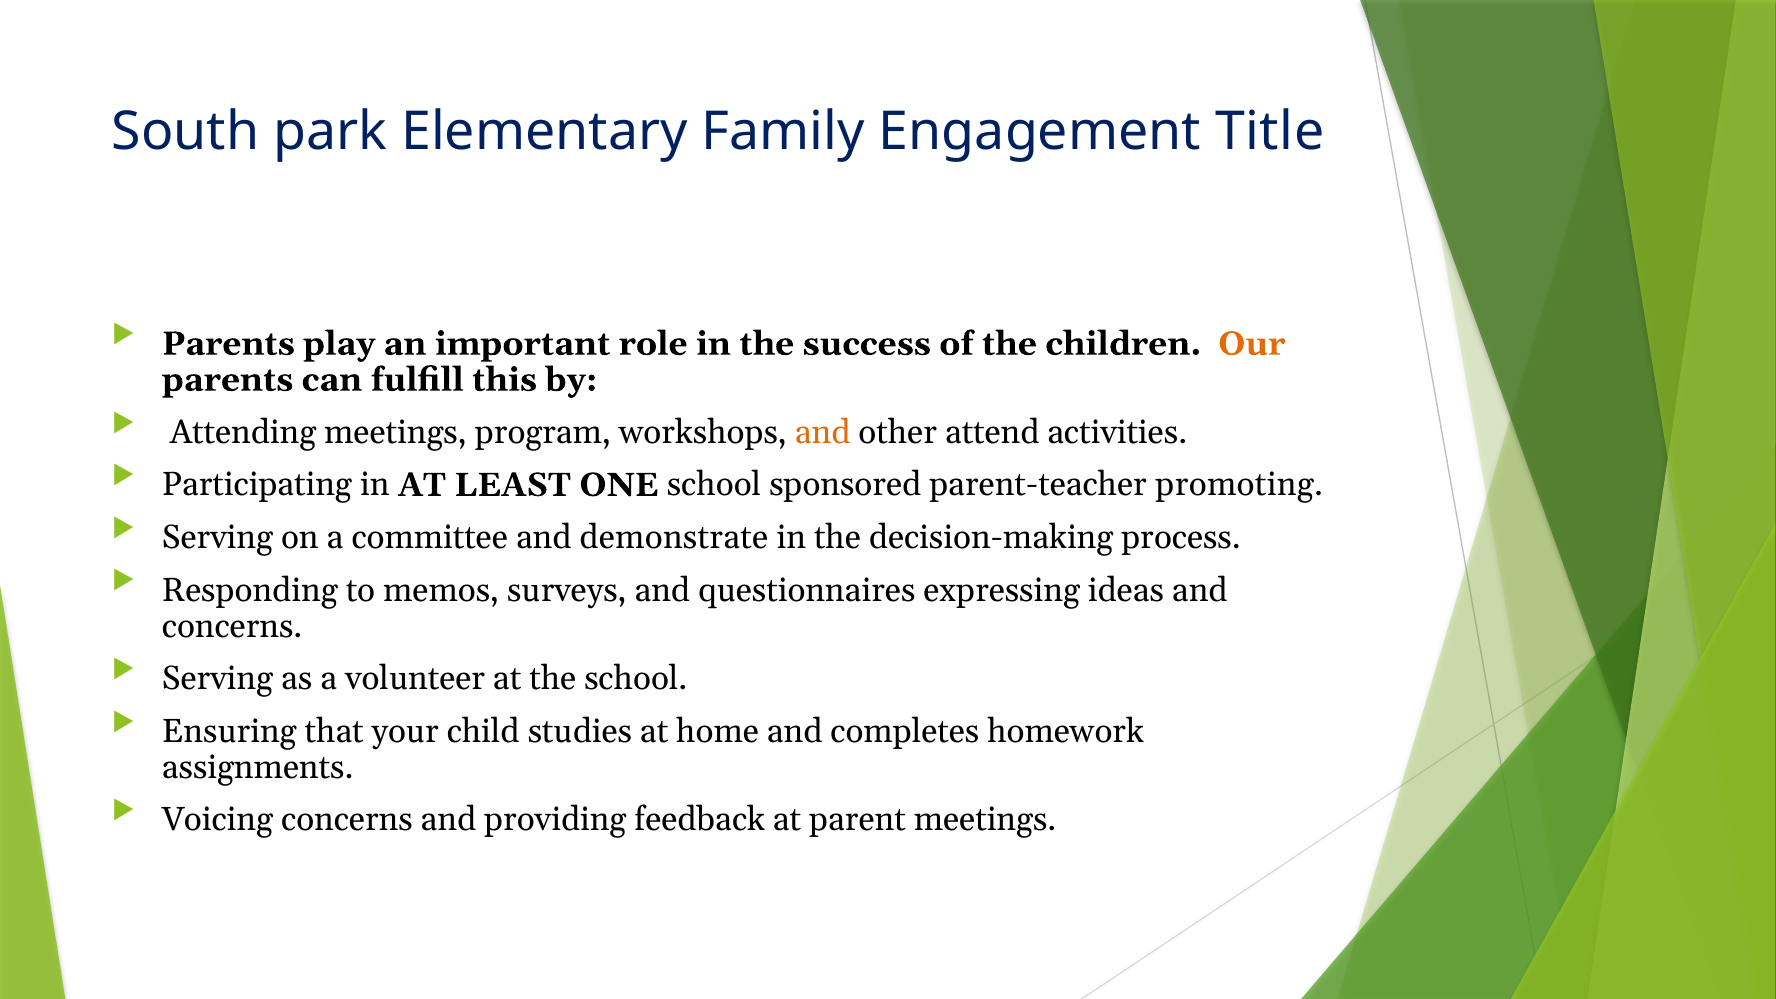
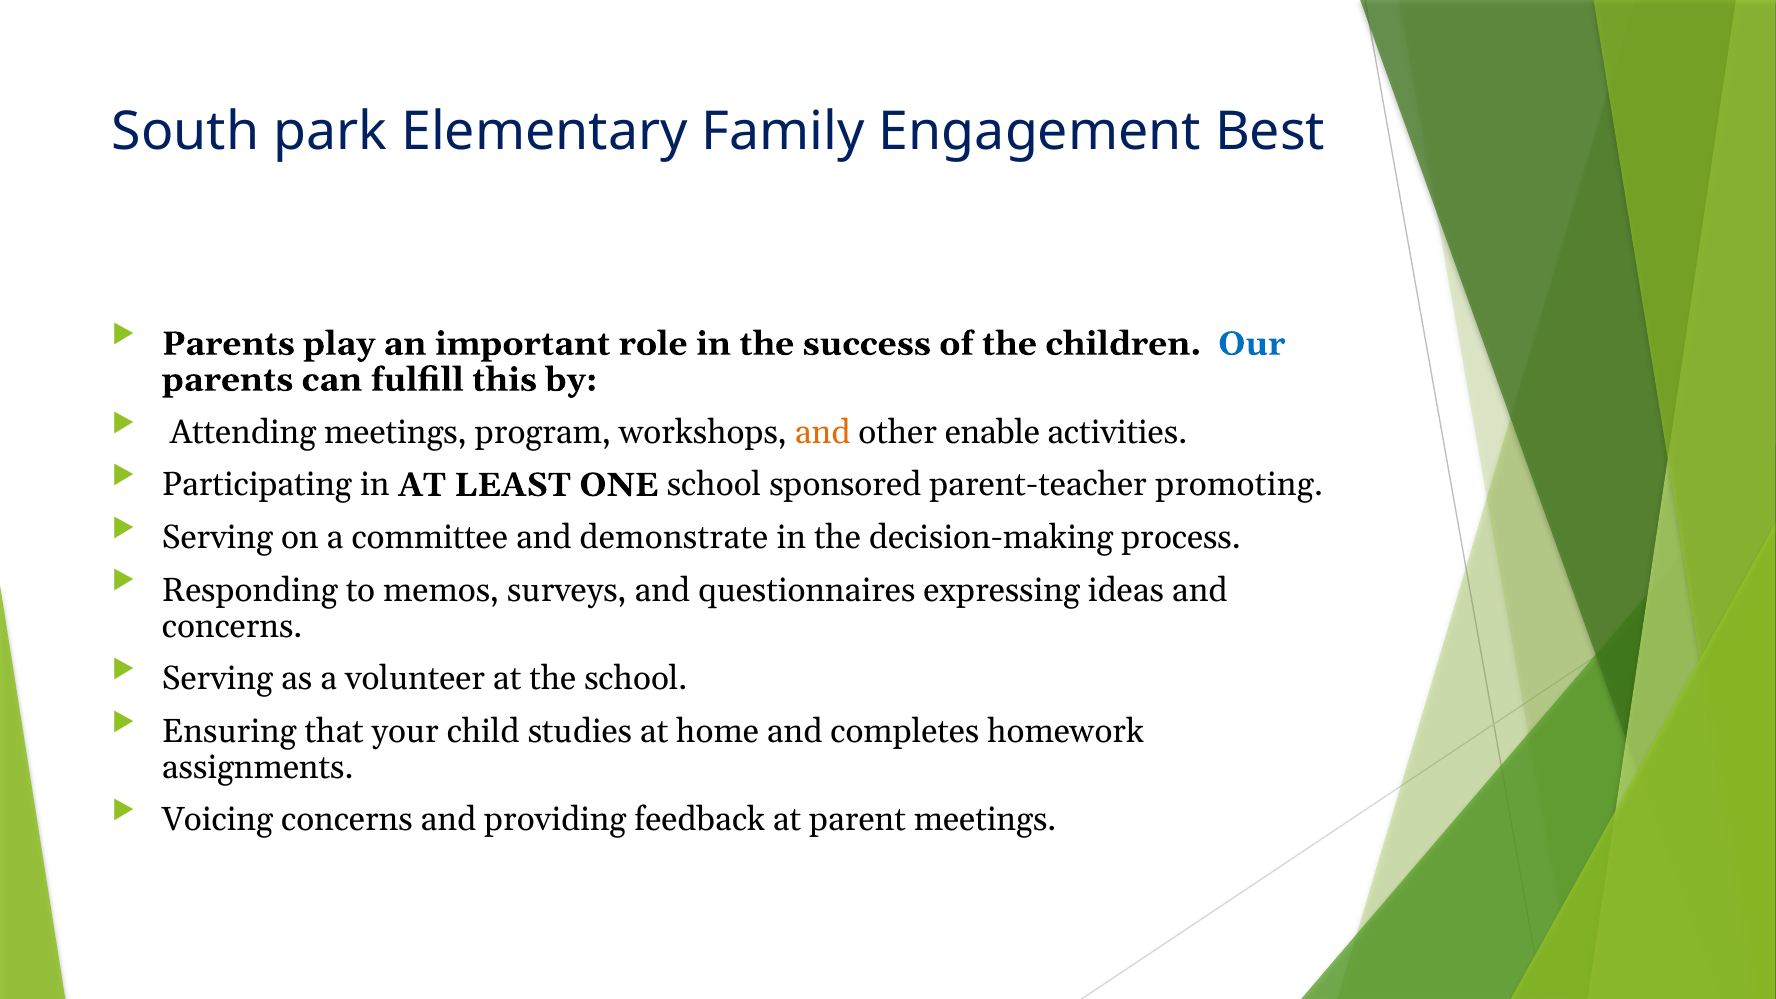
Title: Title -> Best
Our colour: orange -> blue
attend: attend -> enable
